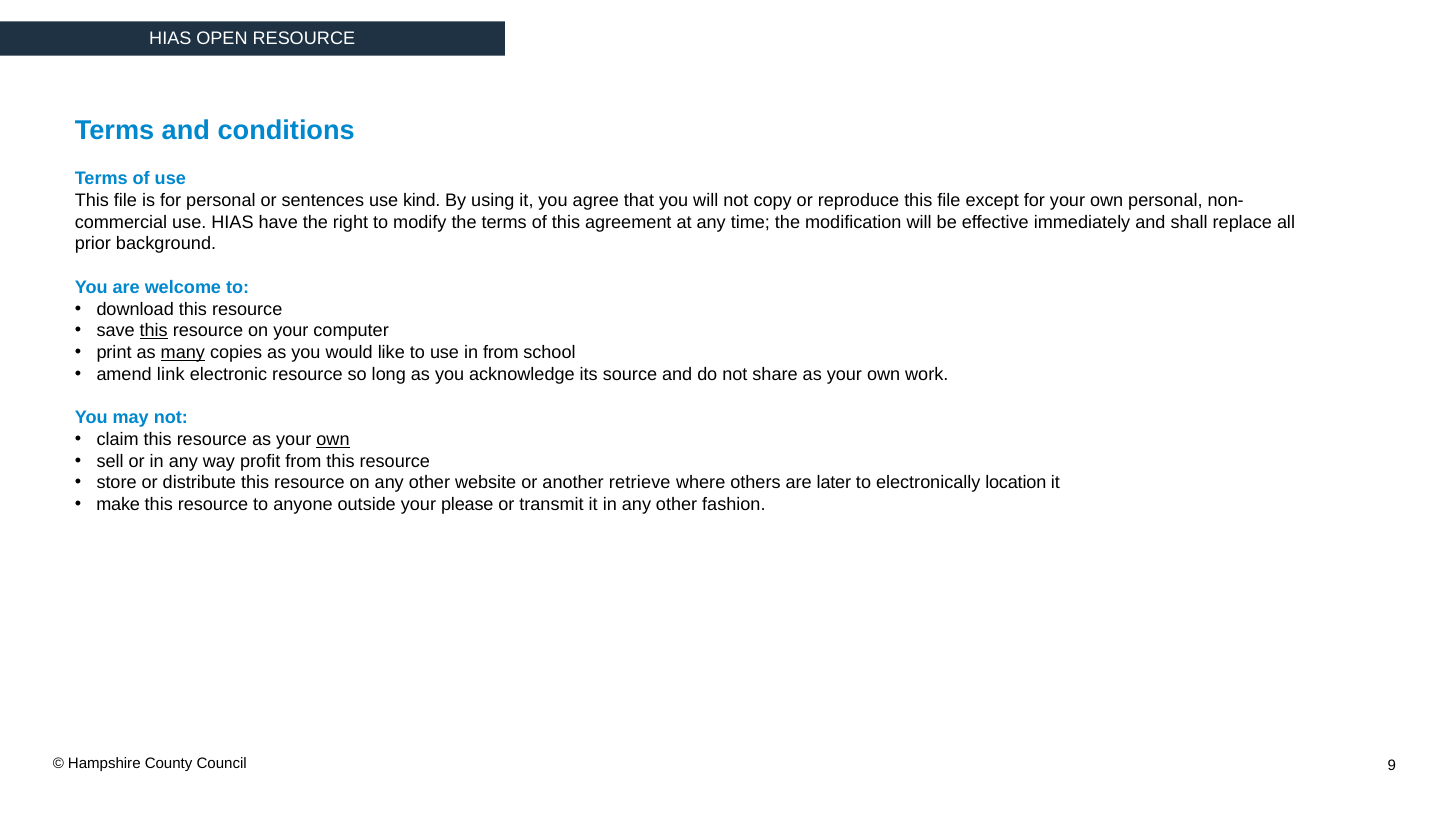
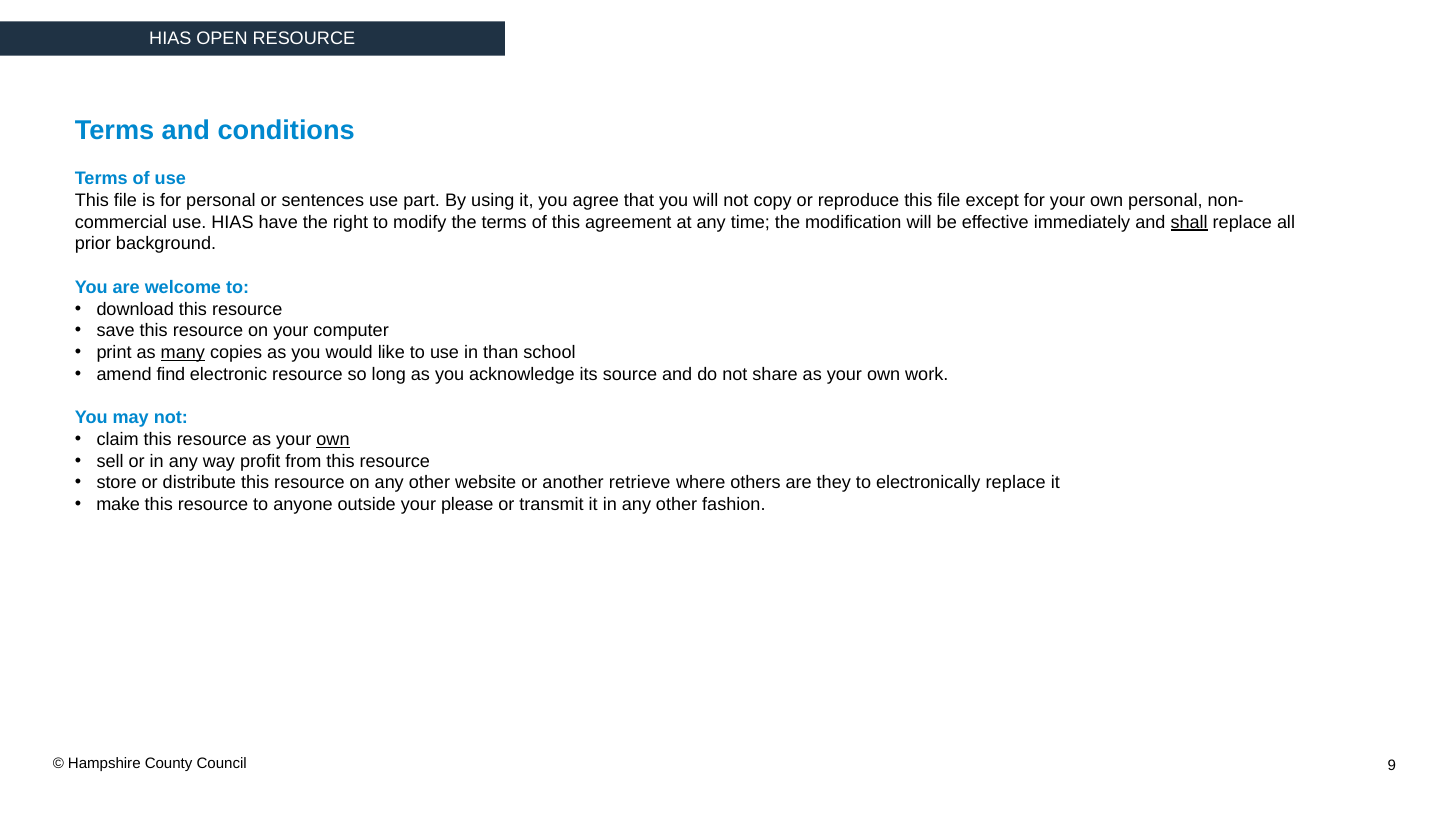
kind: kind -> part
shall underline: none -> present
this at (154, 331) underline: present -> none
in from: from -> than
link: link -> find
later: later -> they
electronically location: location -> replace
